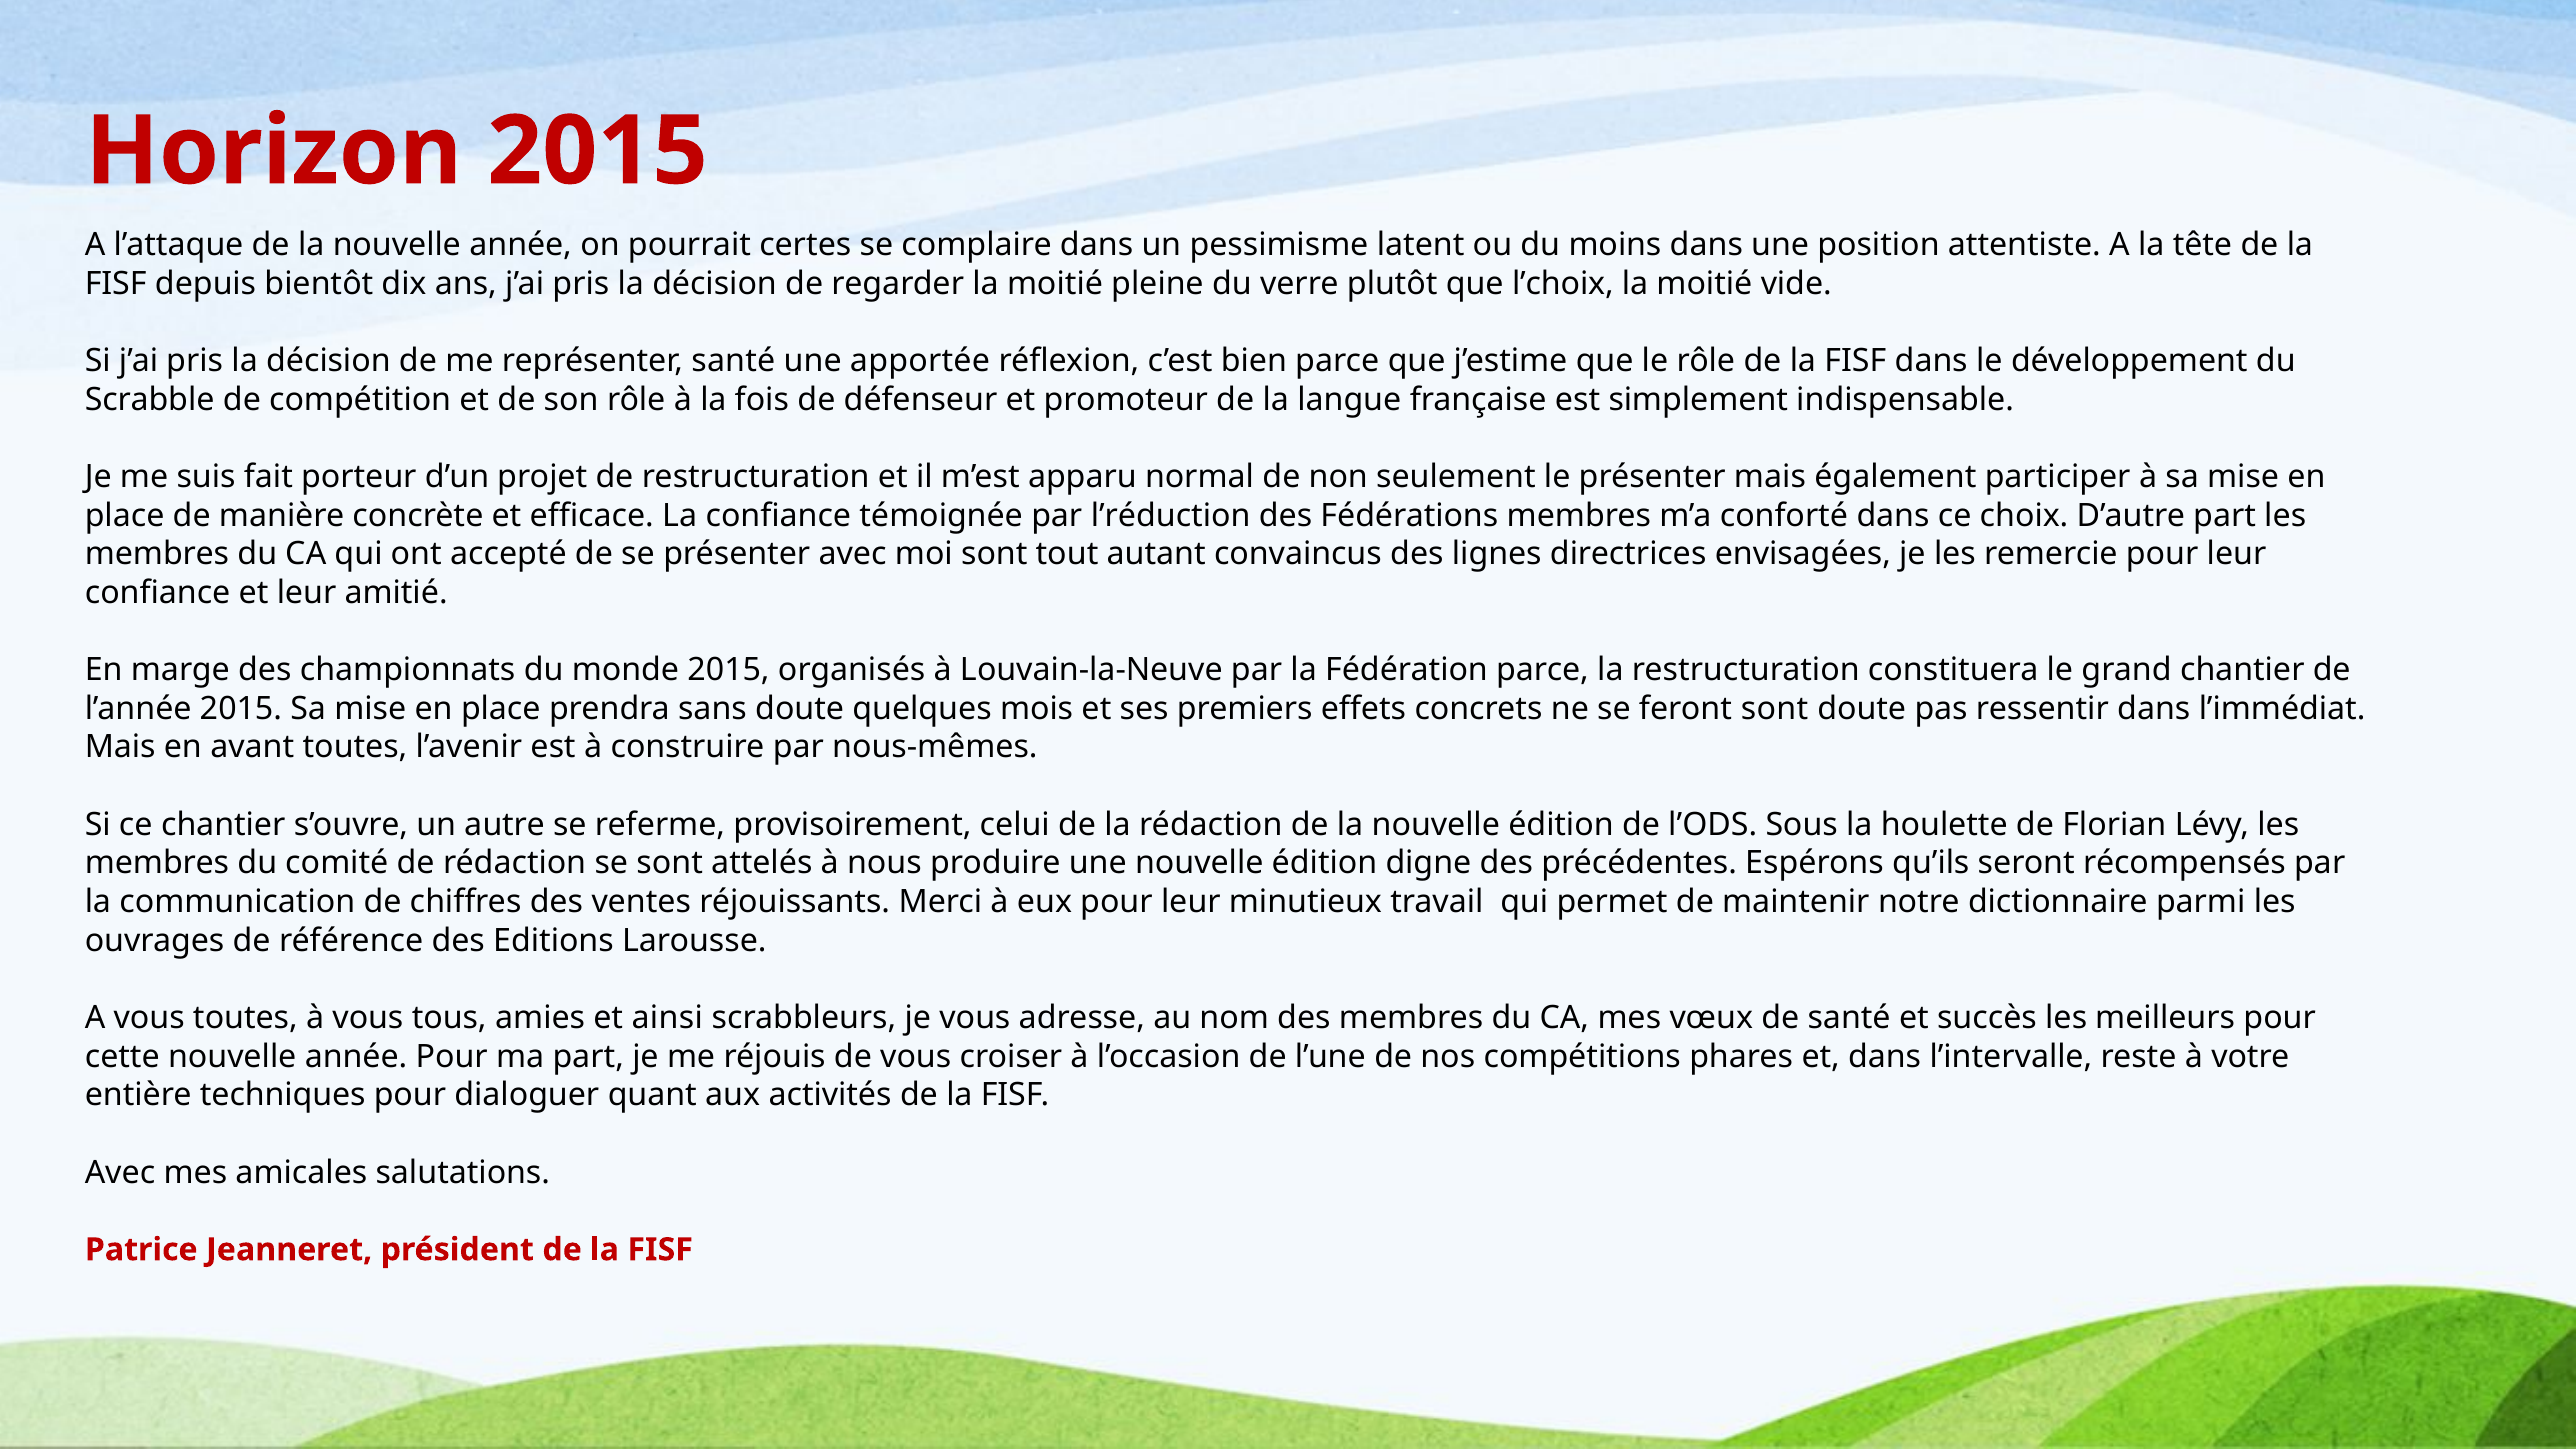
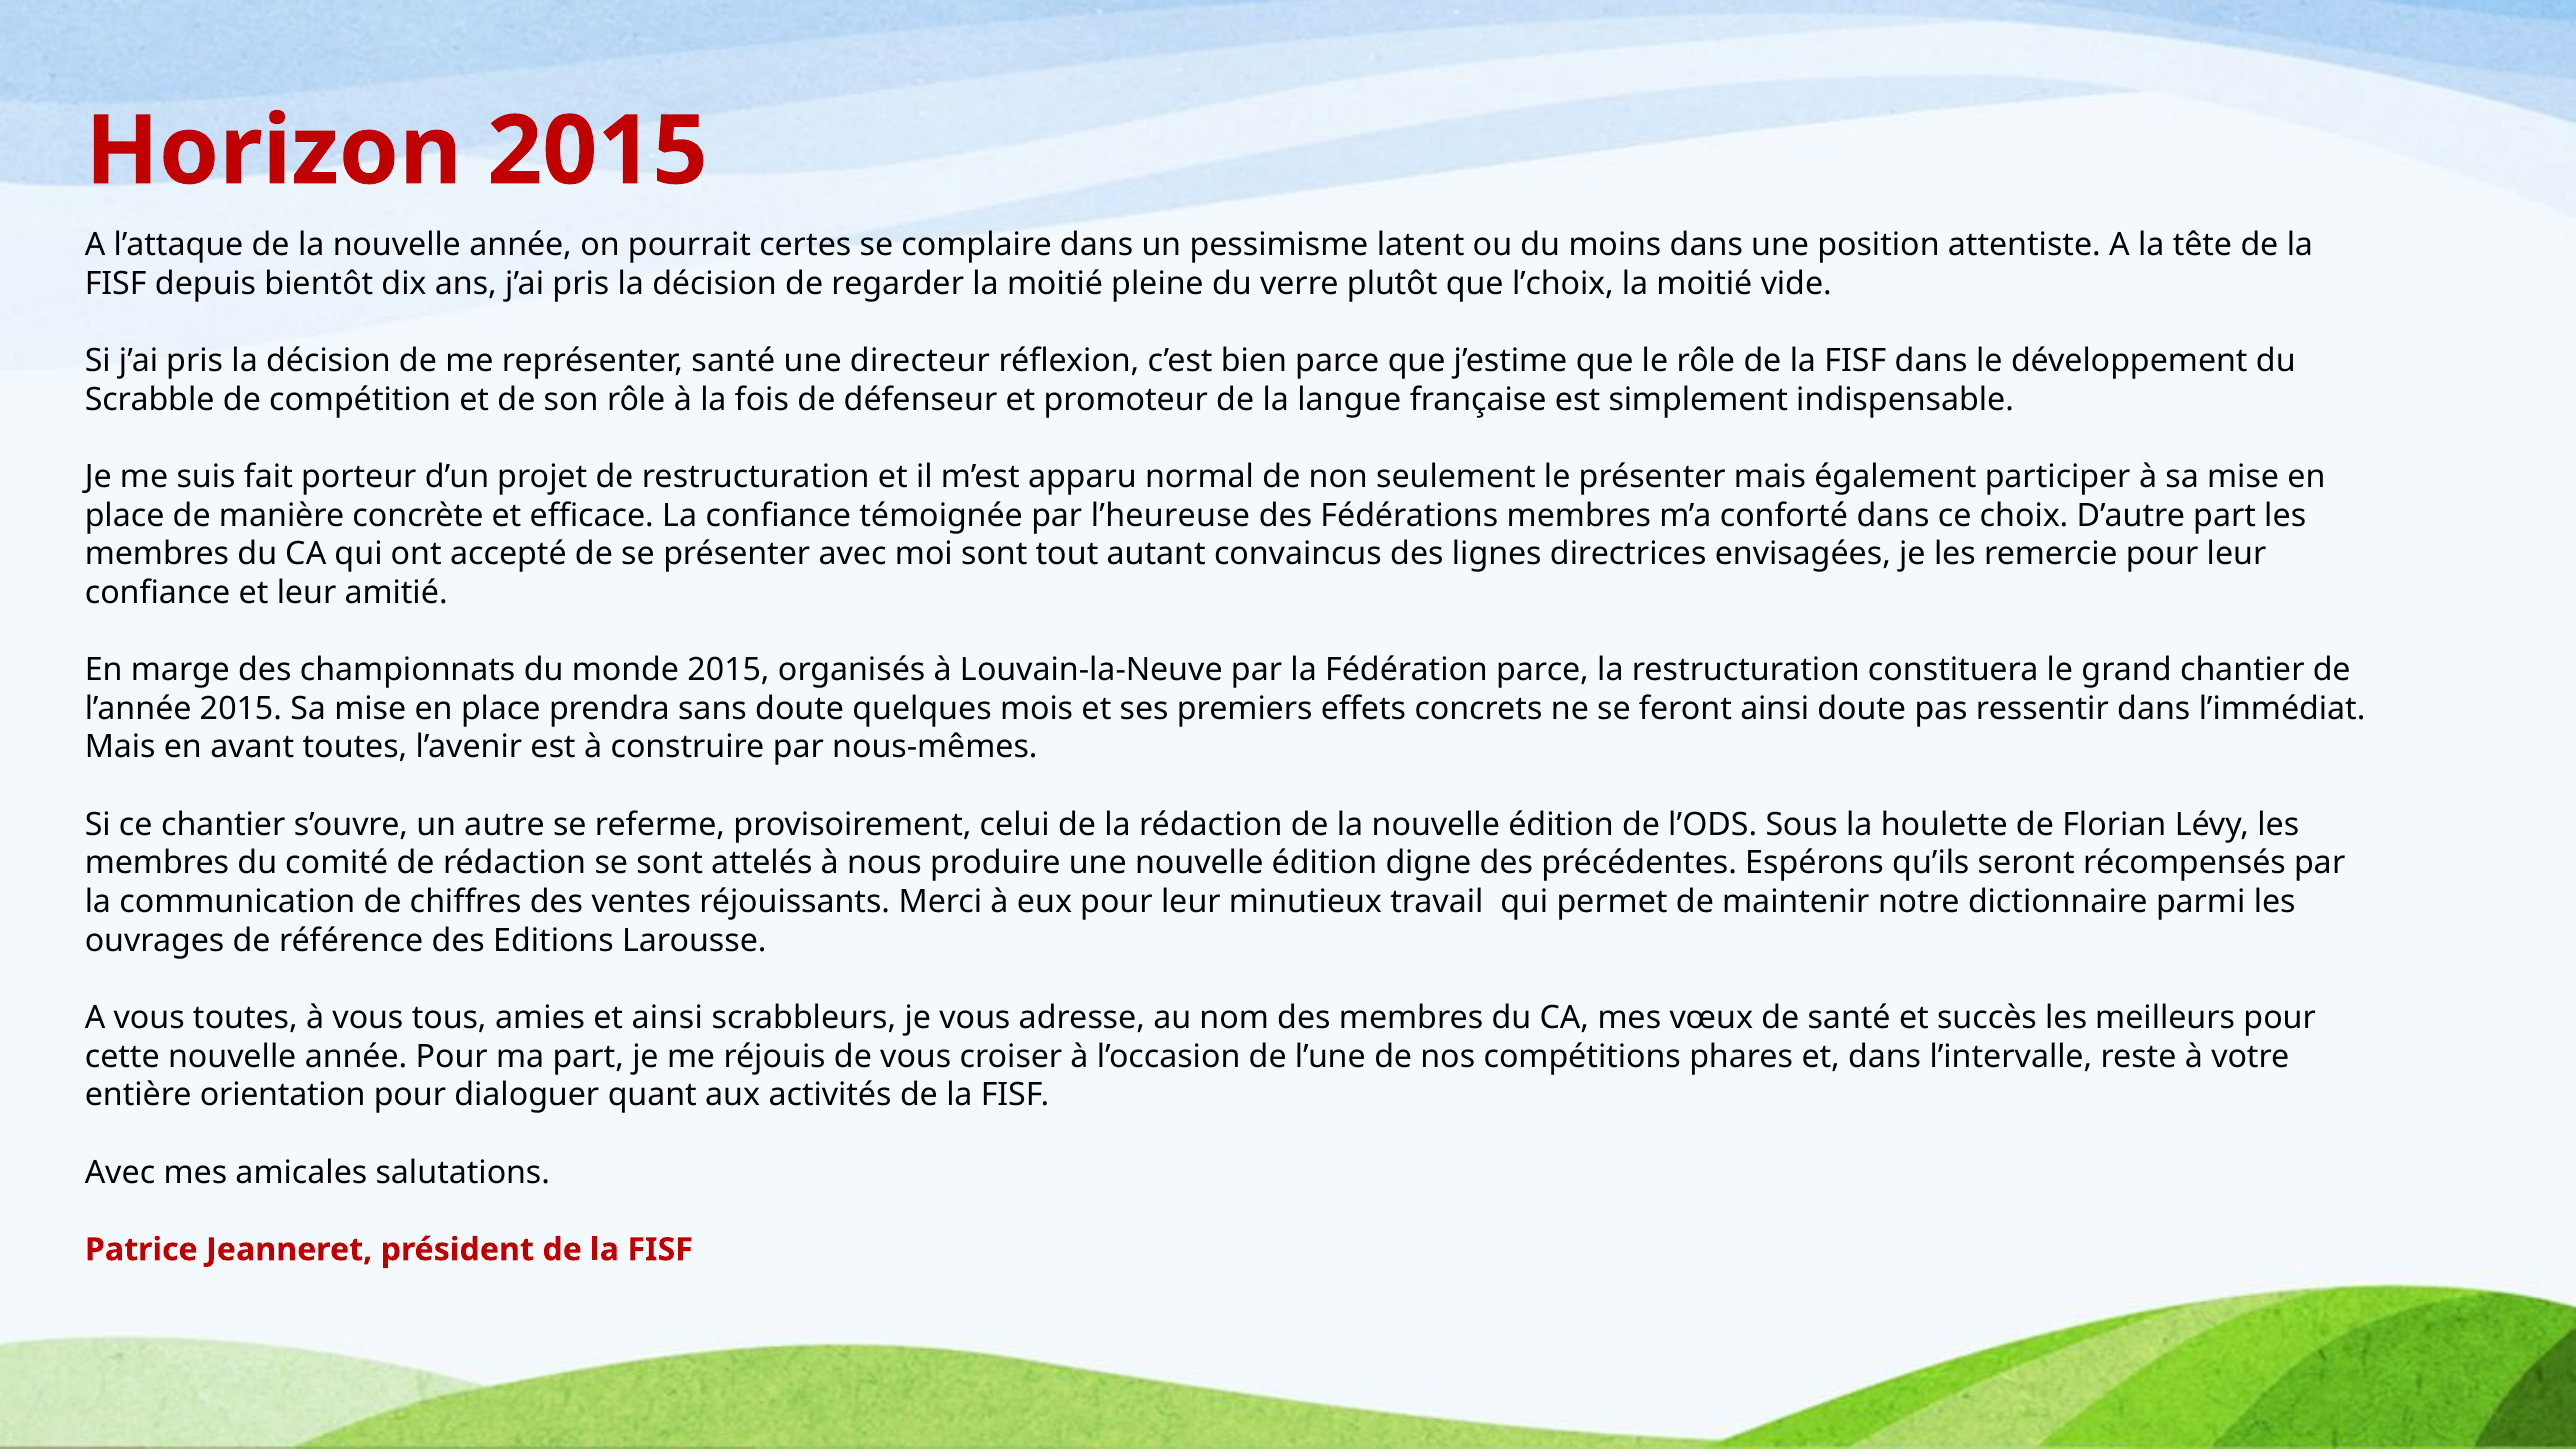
apportée: apportée -> directeur
l’réduction: l’réduction -> l’heureuse
feront sont: sont -> ainsi
techniques: techniques -> orientation
